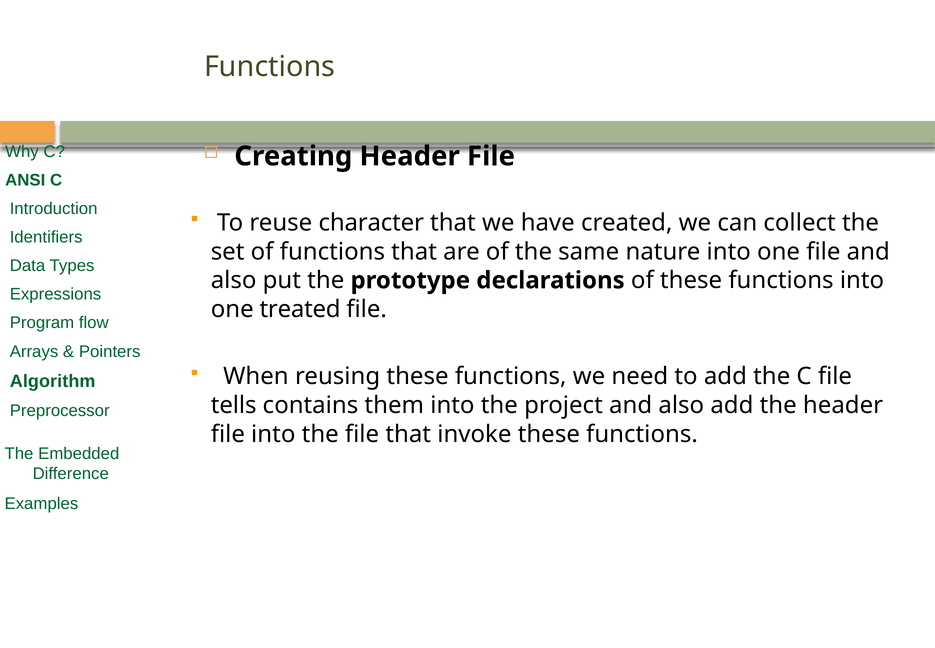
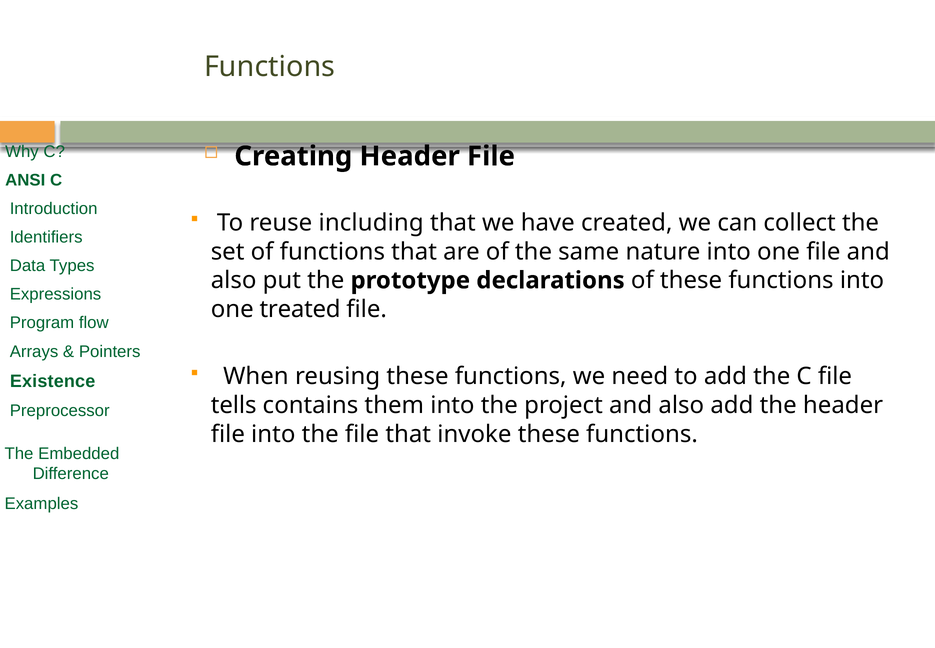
character: character -> including
Algorithm: Algorithm -> Existence
